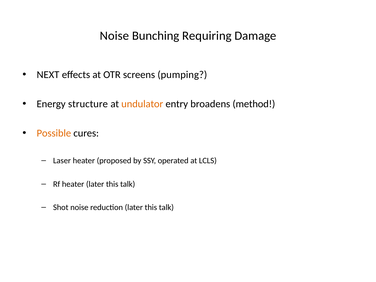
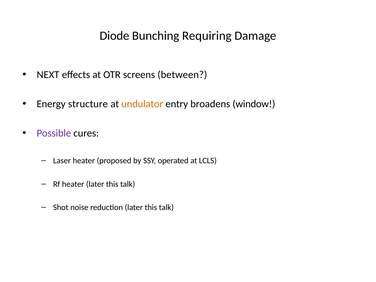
Noise at (114, 36): Noise -> Diode
pumping: pumping -> between
method: method -> window
Possible colour: orange -> purple
